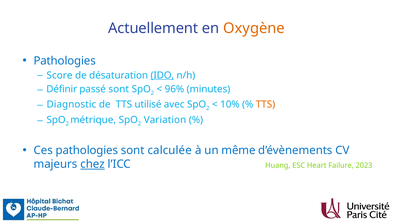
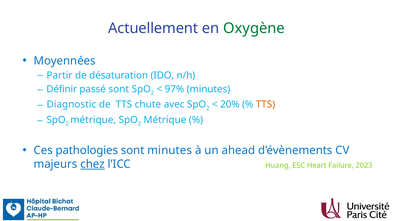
Oxygène colour: orange -> green
Pathologies at (65, 61): Pathologies -> Moyennées
Score: Score -> Partir
IDO underline: present -> none
96%: 96% -> 97%
utilisé: utilisé -> chute
10%: 10% -> 20%
Variation at (165, 120): Variation -> Métrique
sont calculée: calculée -> minutes
même: même -> ahead
